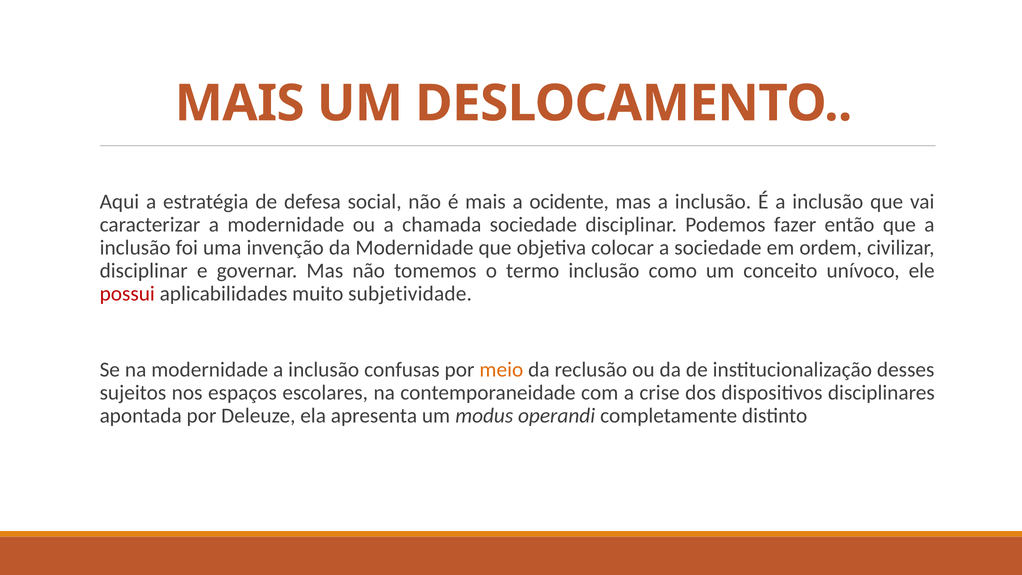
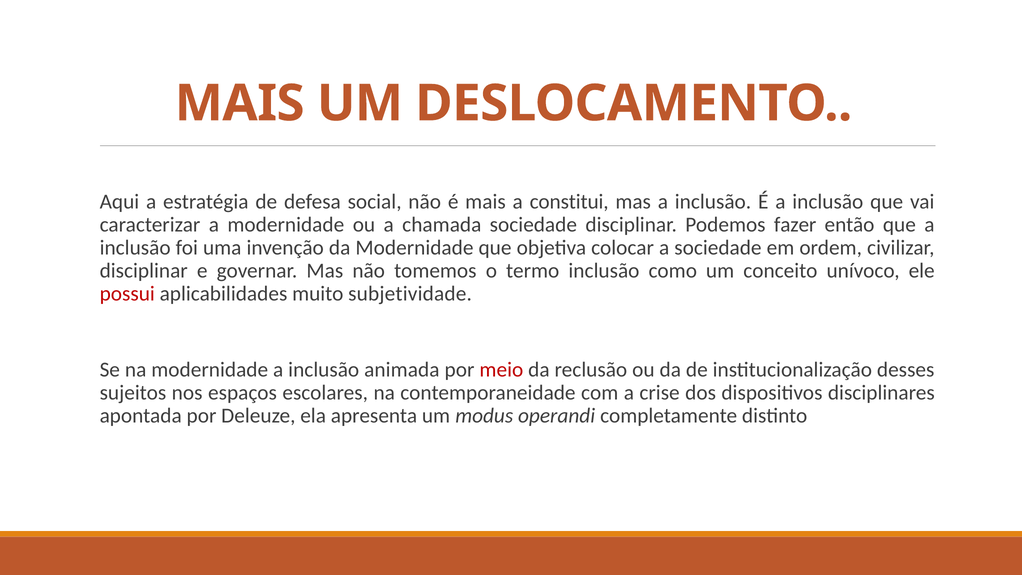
ocidente: ocidente -> constitui
confusas: confusas -> animada
meio colour: orange -> red
